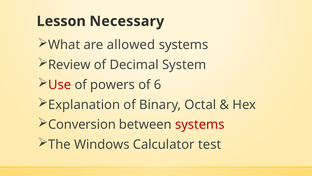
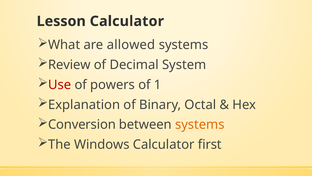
Lesson Necessary: Necessary -> Calculator
6: 6 -> 1
systems at (200, 124) colour: red -> orange
test: test -> first
